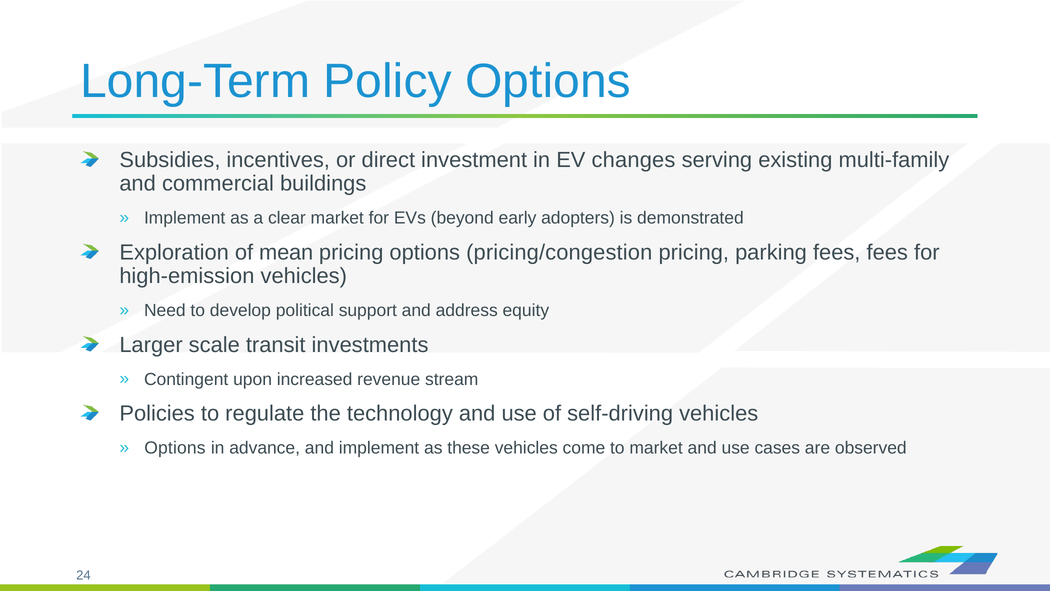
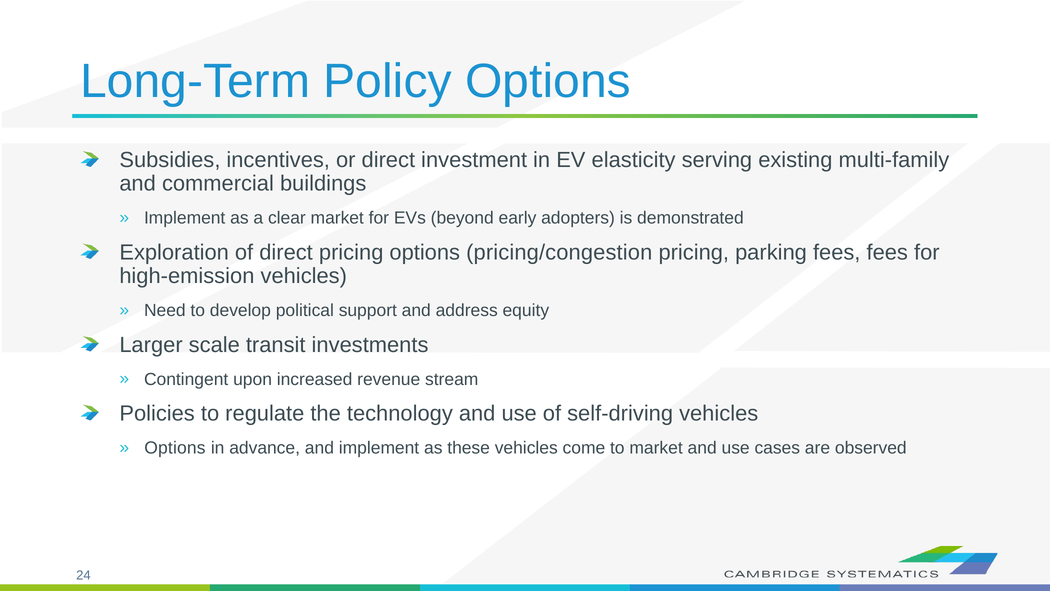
changes: changes -> elasticity
of mean: mean -> direct
